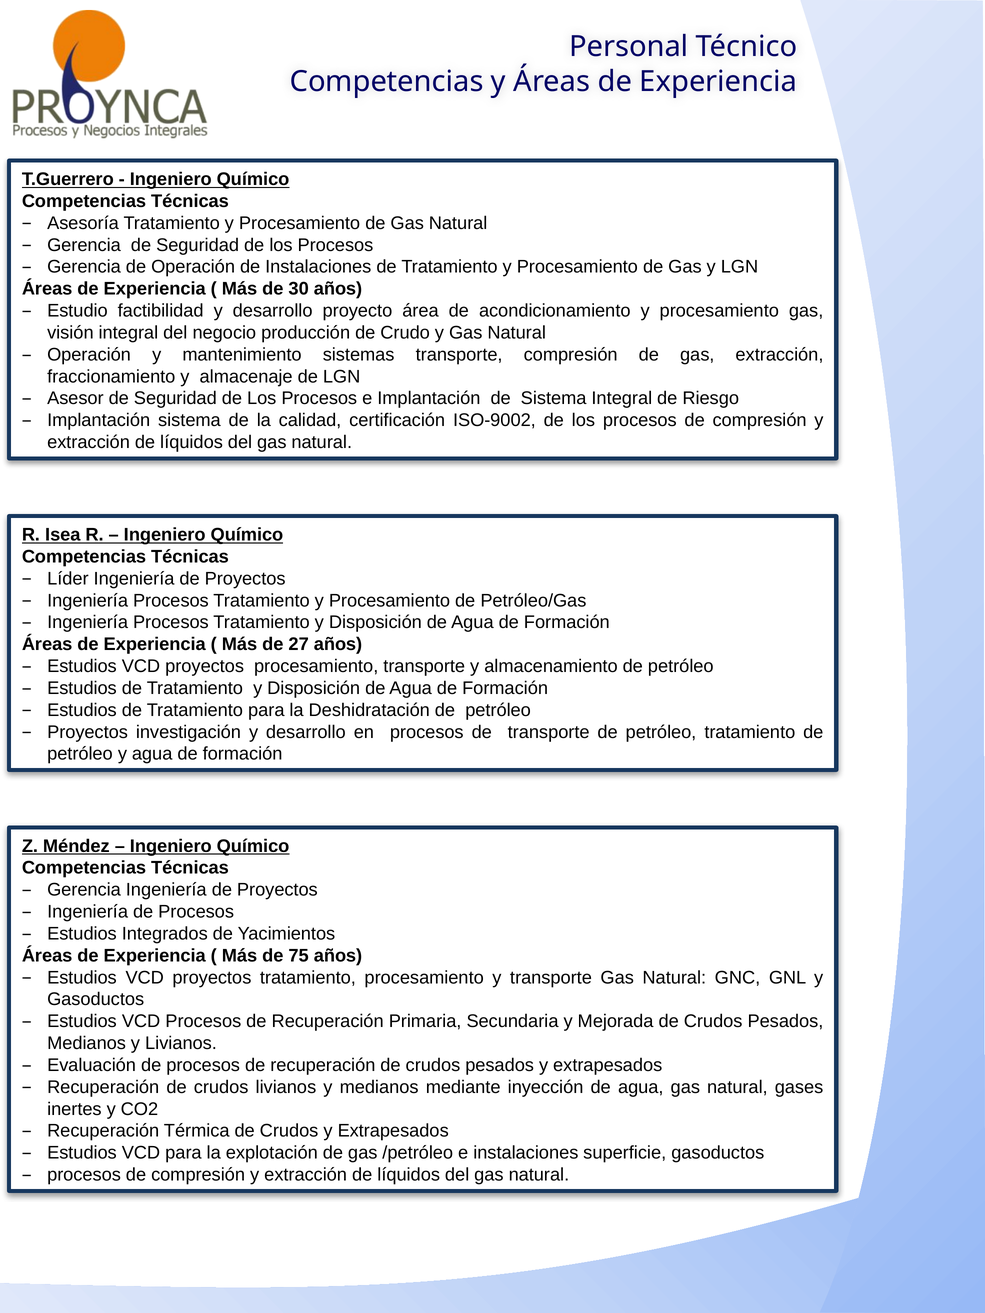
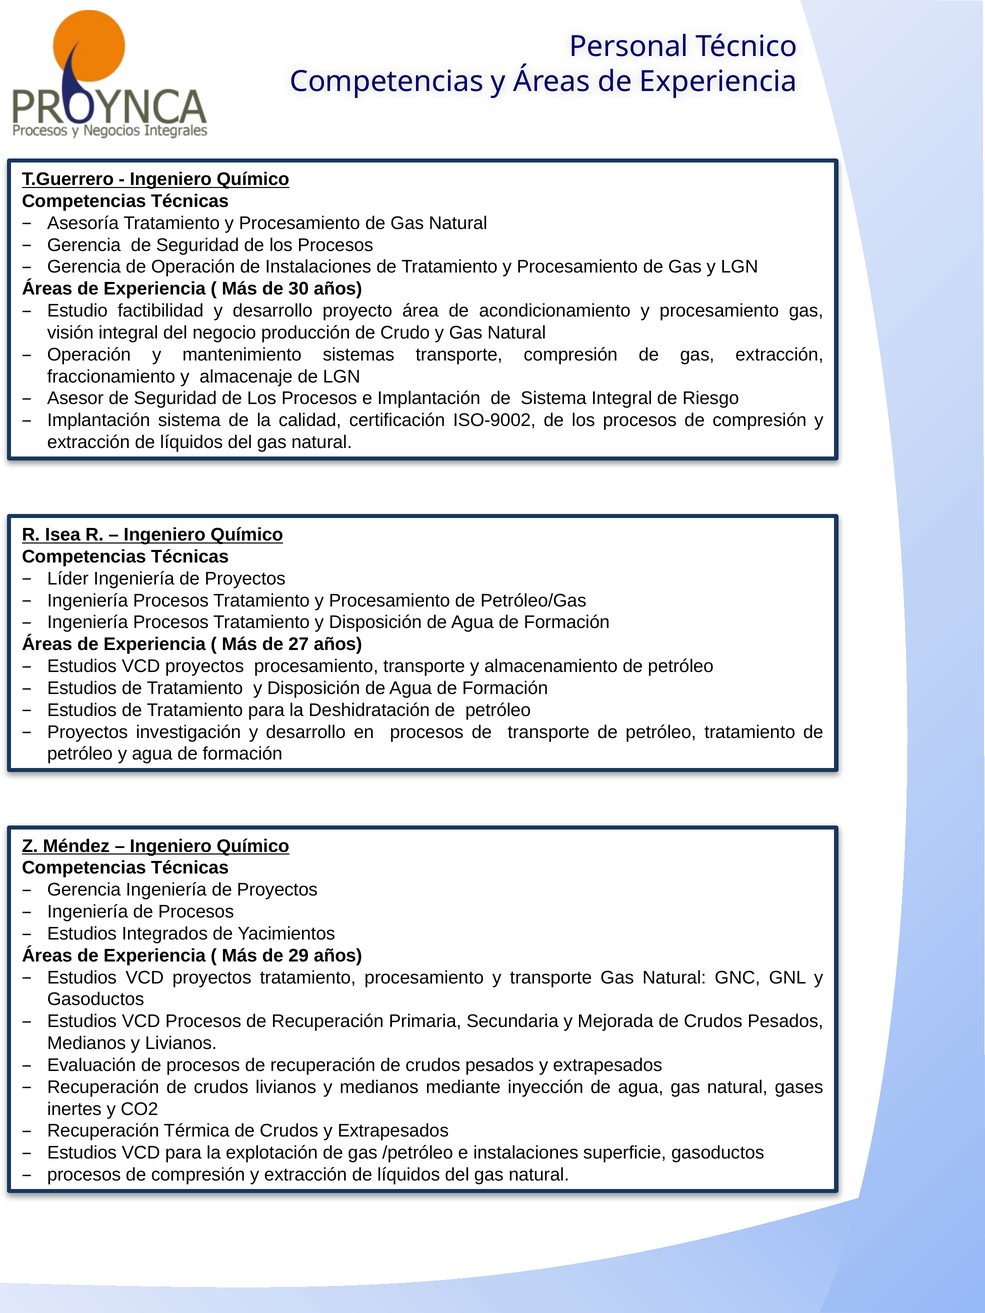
75: 75 -> 29
